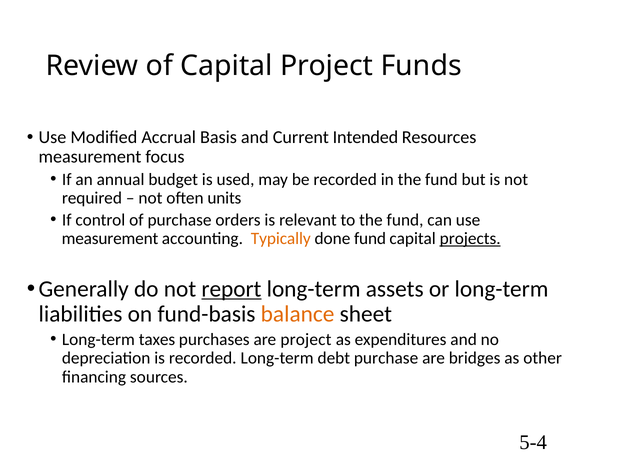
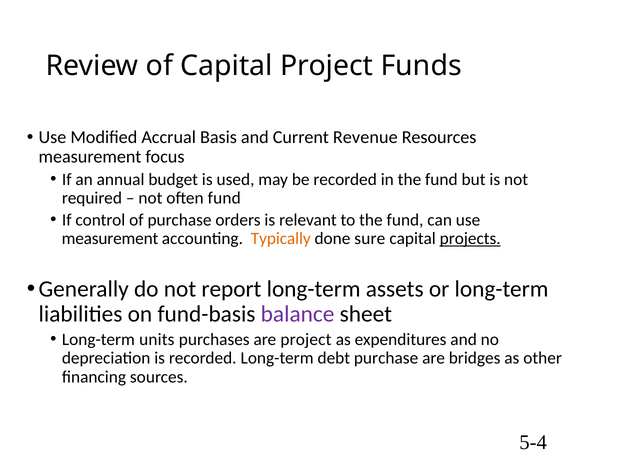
Intended: Intended -> Revenue
often units: units -> fund
done fund: fund -> sure
report underline: present -> none
balance colour: orange -> purple
taxes: taxes -> units
